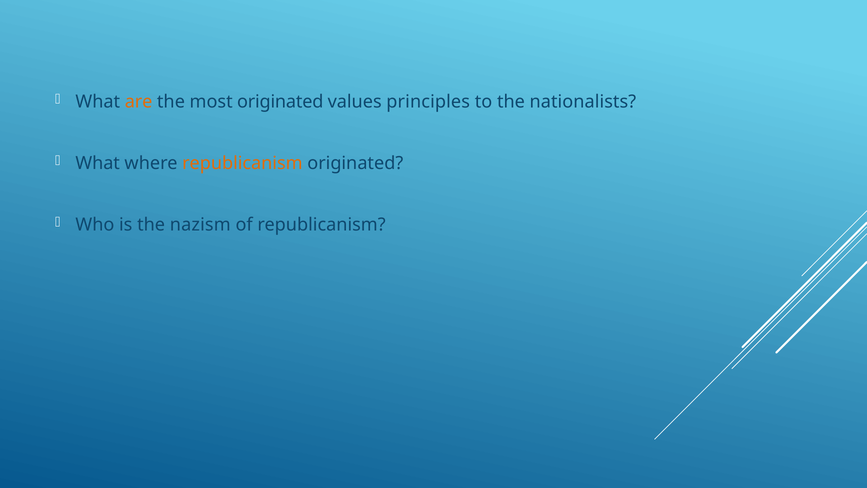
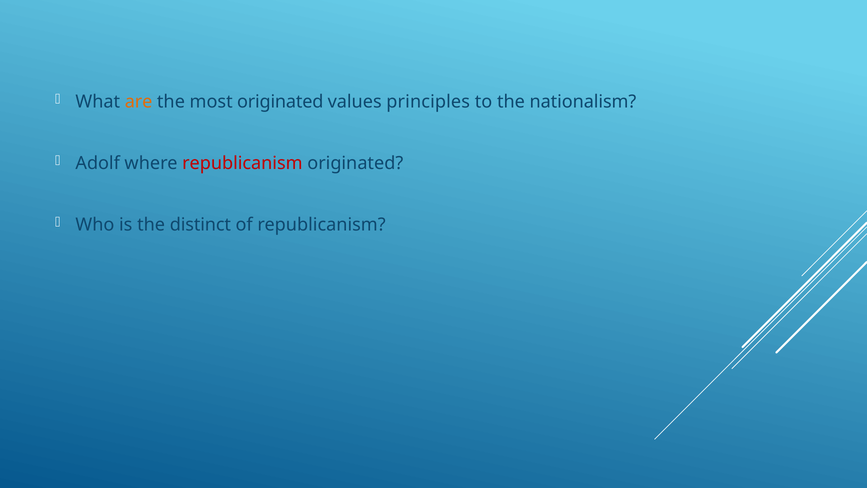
nationalists: nationalists -> nationalism
What at (98, 163): What -> Adolf
republicanism at (242, 163) colour: orange -> red
nazism: nazism -> distinct
